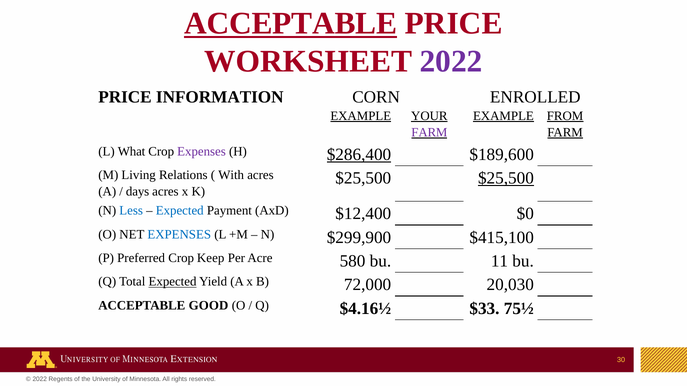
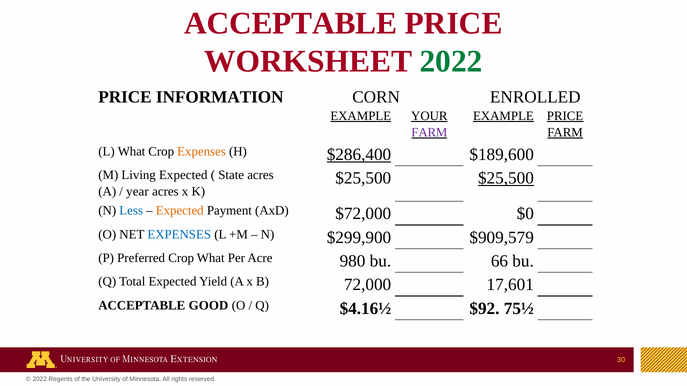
ACCEPTABLE at (291, 24) underline: present -> none
2022 at (451, 61) colour: purple -> green
EXAMPLE FROM: FROM -> PRICE
Expenses at (202, 152) colour: purple -> orange
Living Relations: Relations -> Expected
With: With -> State
days: days -> year
Expected at (180, 211) colour: blue -> orange
$12,400: $12,400 -> $72,000
$415,100: $415,100 -> $909,579
Crop Keep: Keep -> What
580: 580 -> 980
11: 11 -> 66
Expected at (173, 282) underline: present -> none
20,030: 20,030 -> 17,601
$33: $33 -> $92
